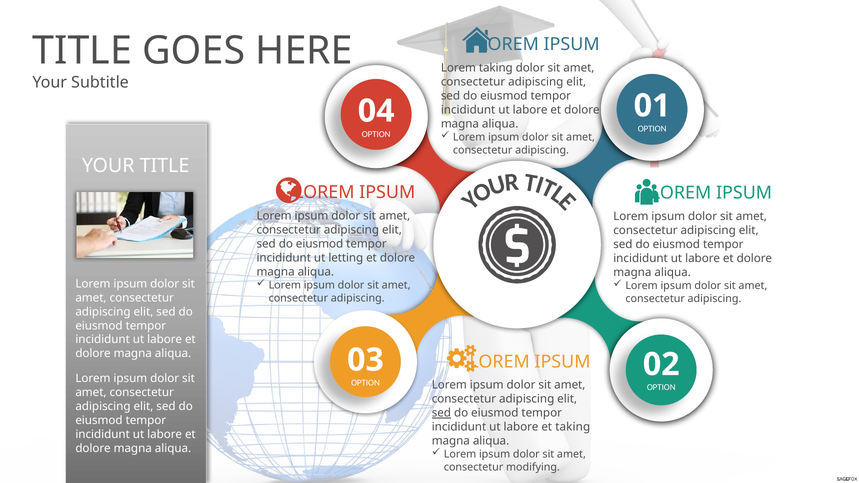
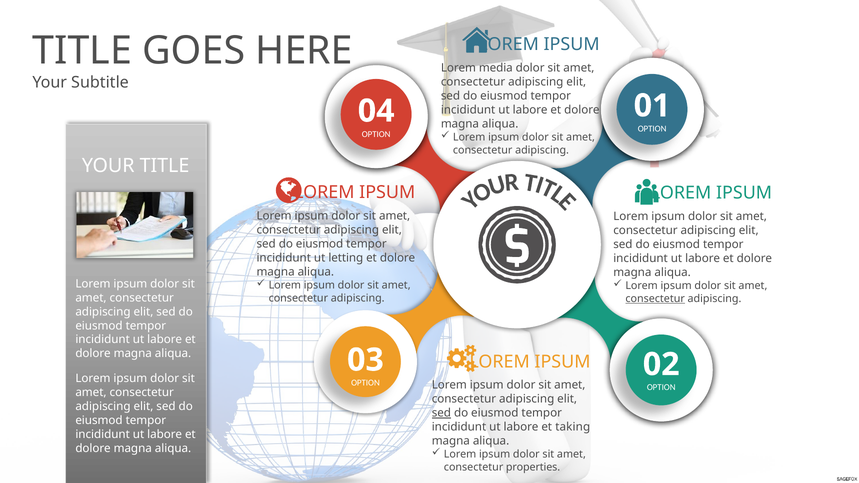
Lorem taking: taking -> media
consectetur at (655, 299) underline: none -> present
modifying: modifying -> properties
